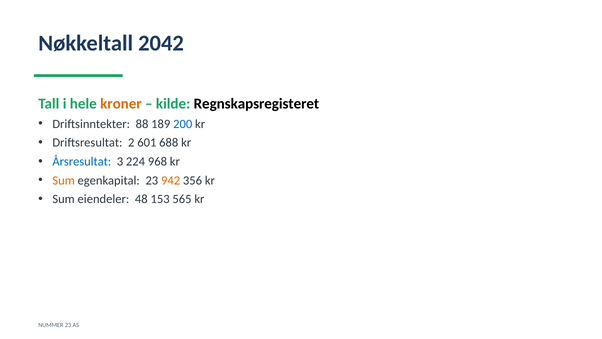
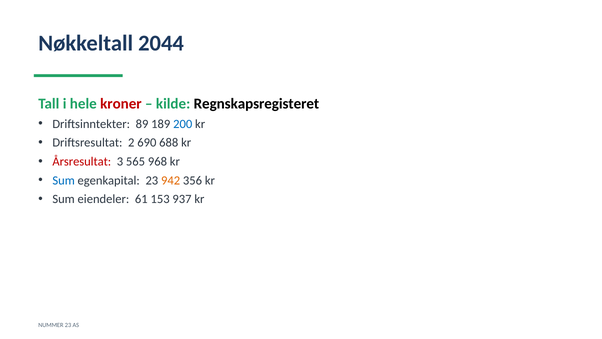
2042: 2042 -> 2044
kroner colour: orange -> red
88: 88 -> 89
601: 601 -> 690
Årsresultat colour: blue -> red
224: 224 -> 565
Sum at (64, 180) colour: orange -> blue
48: 48 -> 61
565: 565 -> 937
